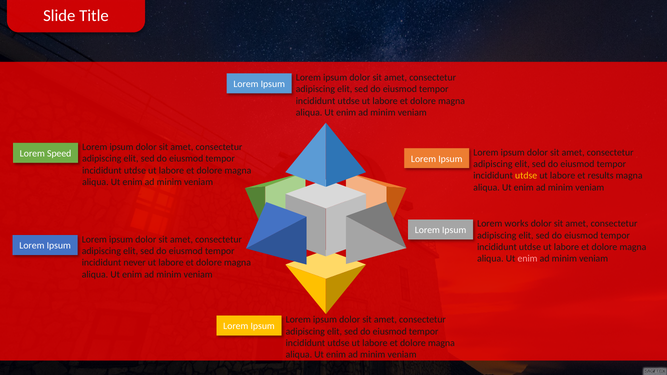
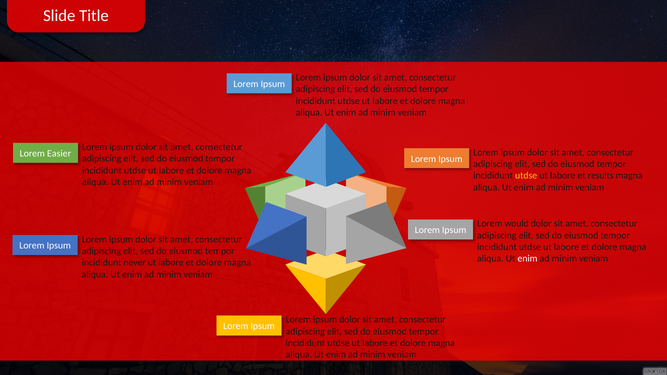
Speed: Speed -> Easier
works: works -> would
enim at (528, 259) colour: pink -> white
